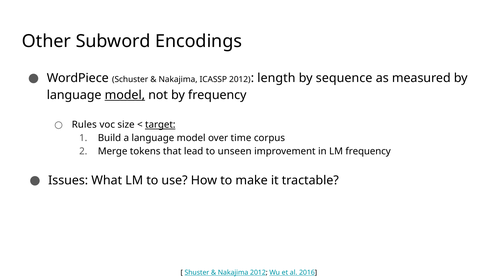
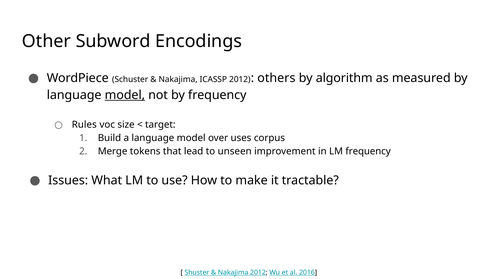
length: length -> others
sequence: sequence -> algorithm
target underline: present -> none
time: time -> uses
